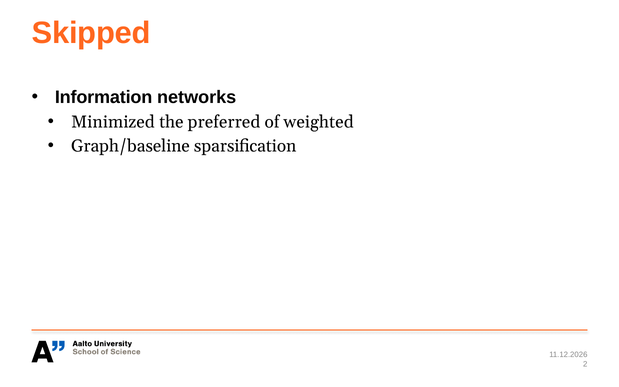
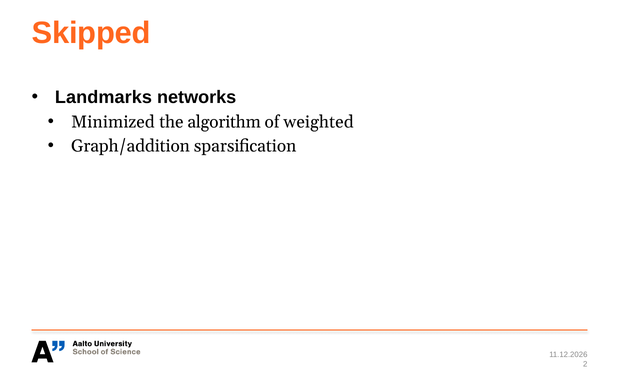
Information: Information -> Landmarks
preferred: preferred -> algorithm
Graph/baseline: Graph/baseline -> Graph/addition
